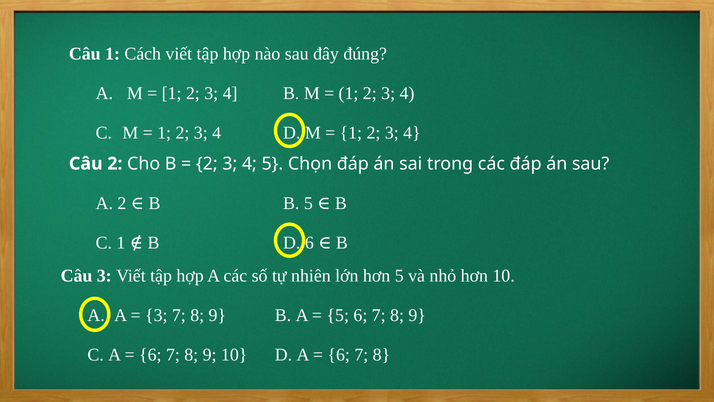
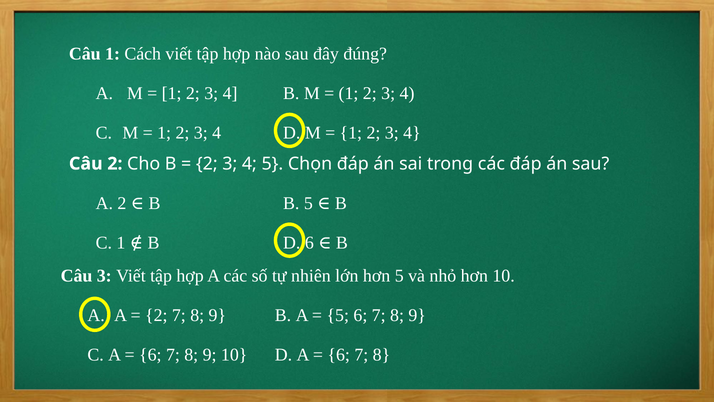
3 at (156, 315): 3 -> 2
